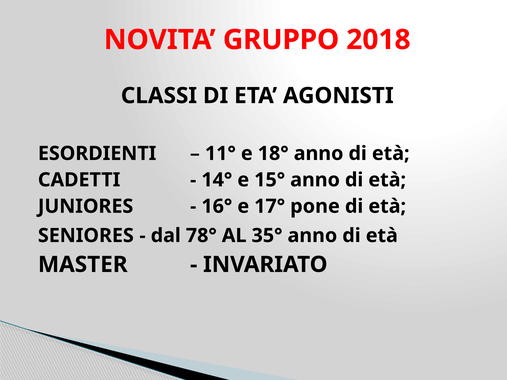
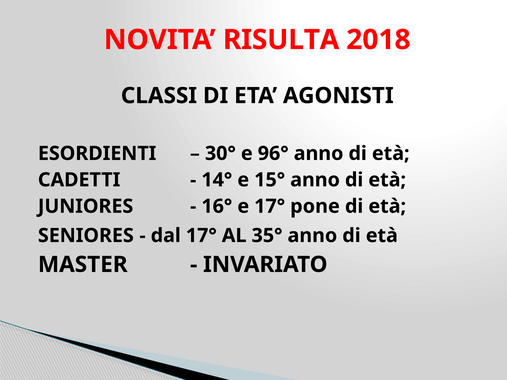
GRUPPO: GRUPPO -> RISULTA
11°: 11° -> 30°
18°: 18° -> 96°
dal 78°: 78° -> 17°
